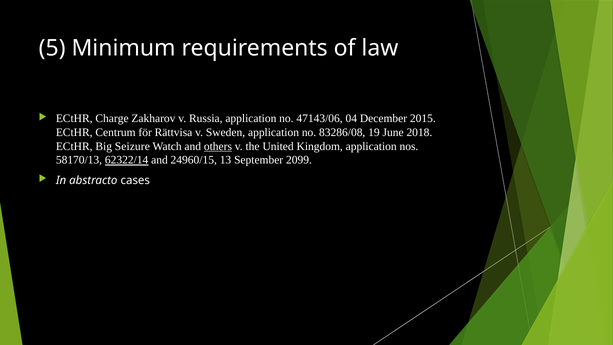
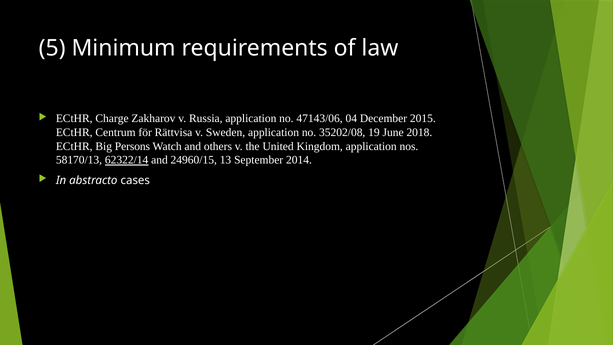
83286/08: 83286/08 -> 35202/08
Seizure: Seizure -> Persons
others underline: present -> none
2099: 2099 -> 2014
